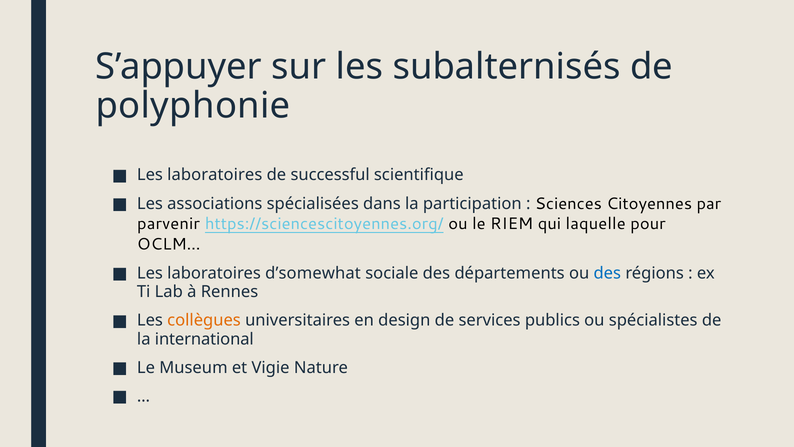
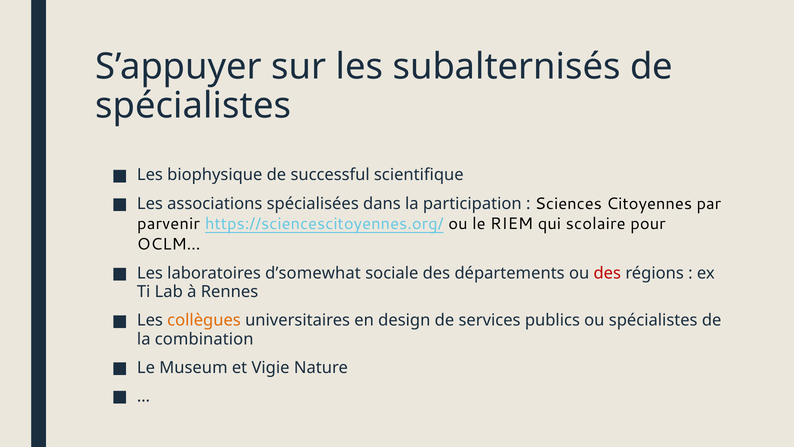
polyphonie at (193, 106): polyphonie -> spécialistes
laboratoires at (215, 175): laboratoires -> biophysique
laquelle: laquelle -> scolaire
des at (607, 273) colour: blue -> red
international: international -> combination
